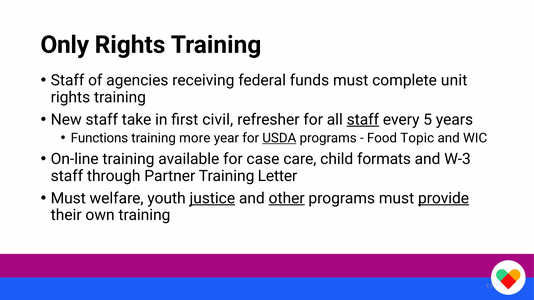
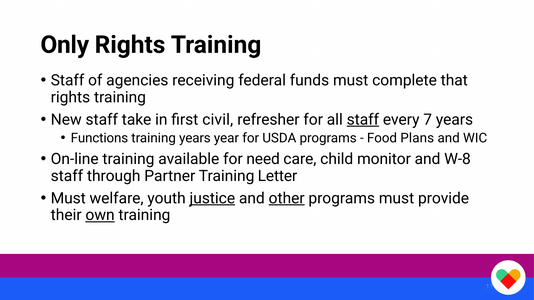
unit: unit -> that
5: 5 -> 7
training more: more -> years
USDA underline: present -> none
Topic: Topic -> Plans
case: case -> need
formats: formats -> monitor
W-3: W-3 -> W-8
provide underline: present -> none
own underline: none -> present
